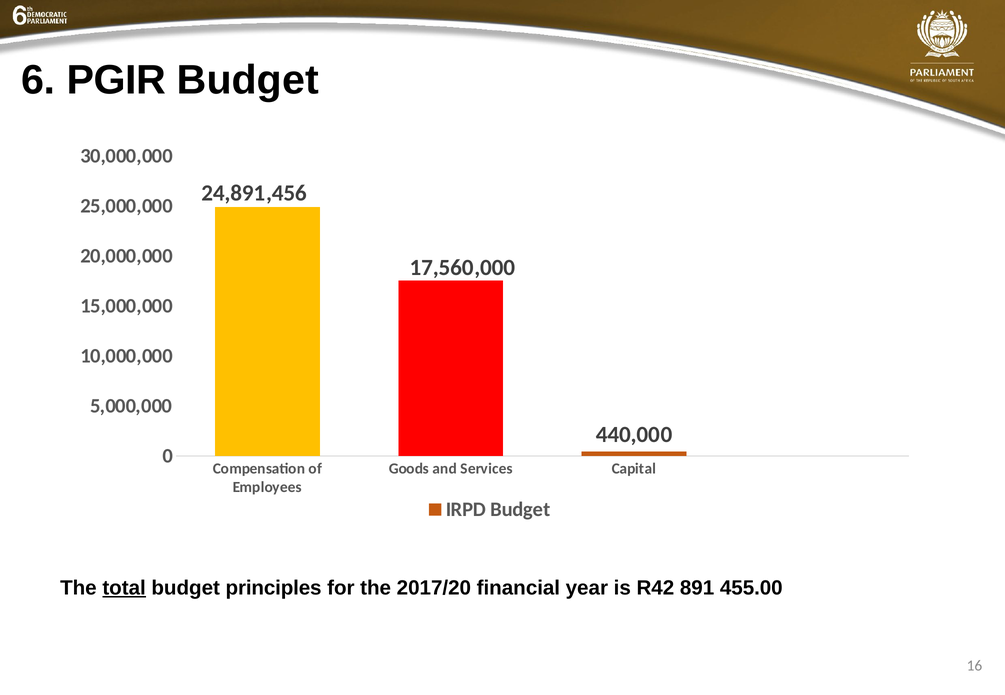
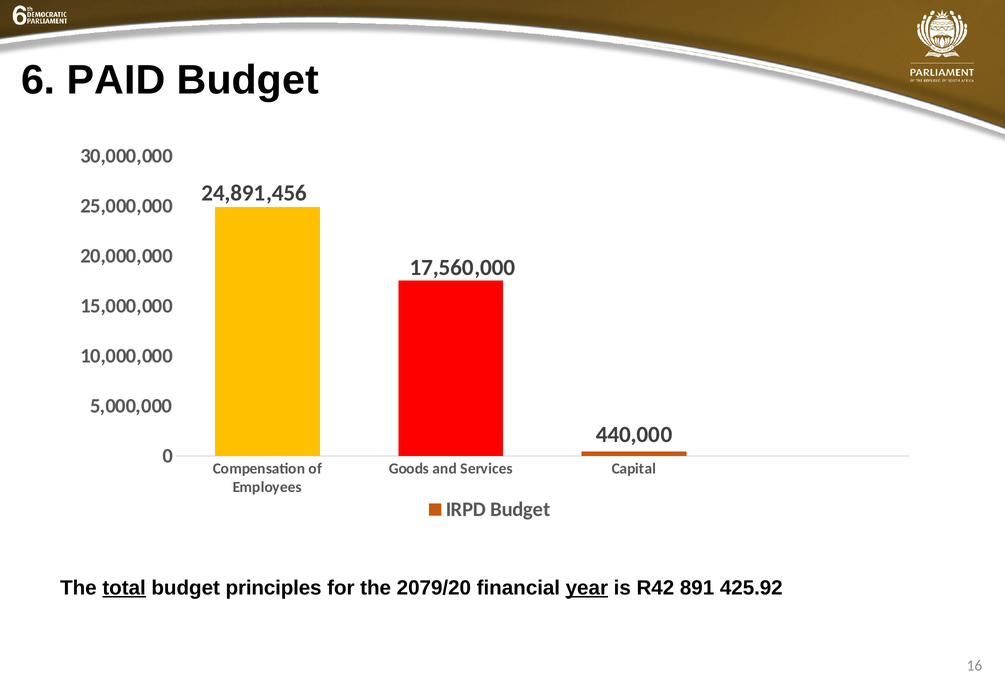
PGIR: PGIR -> PAID
2017/20: 2017/20 -> 2079/20
year underline: none -> present
455.00: 455.00 -> 425.92
